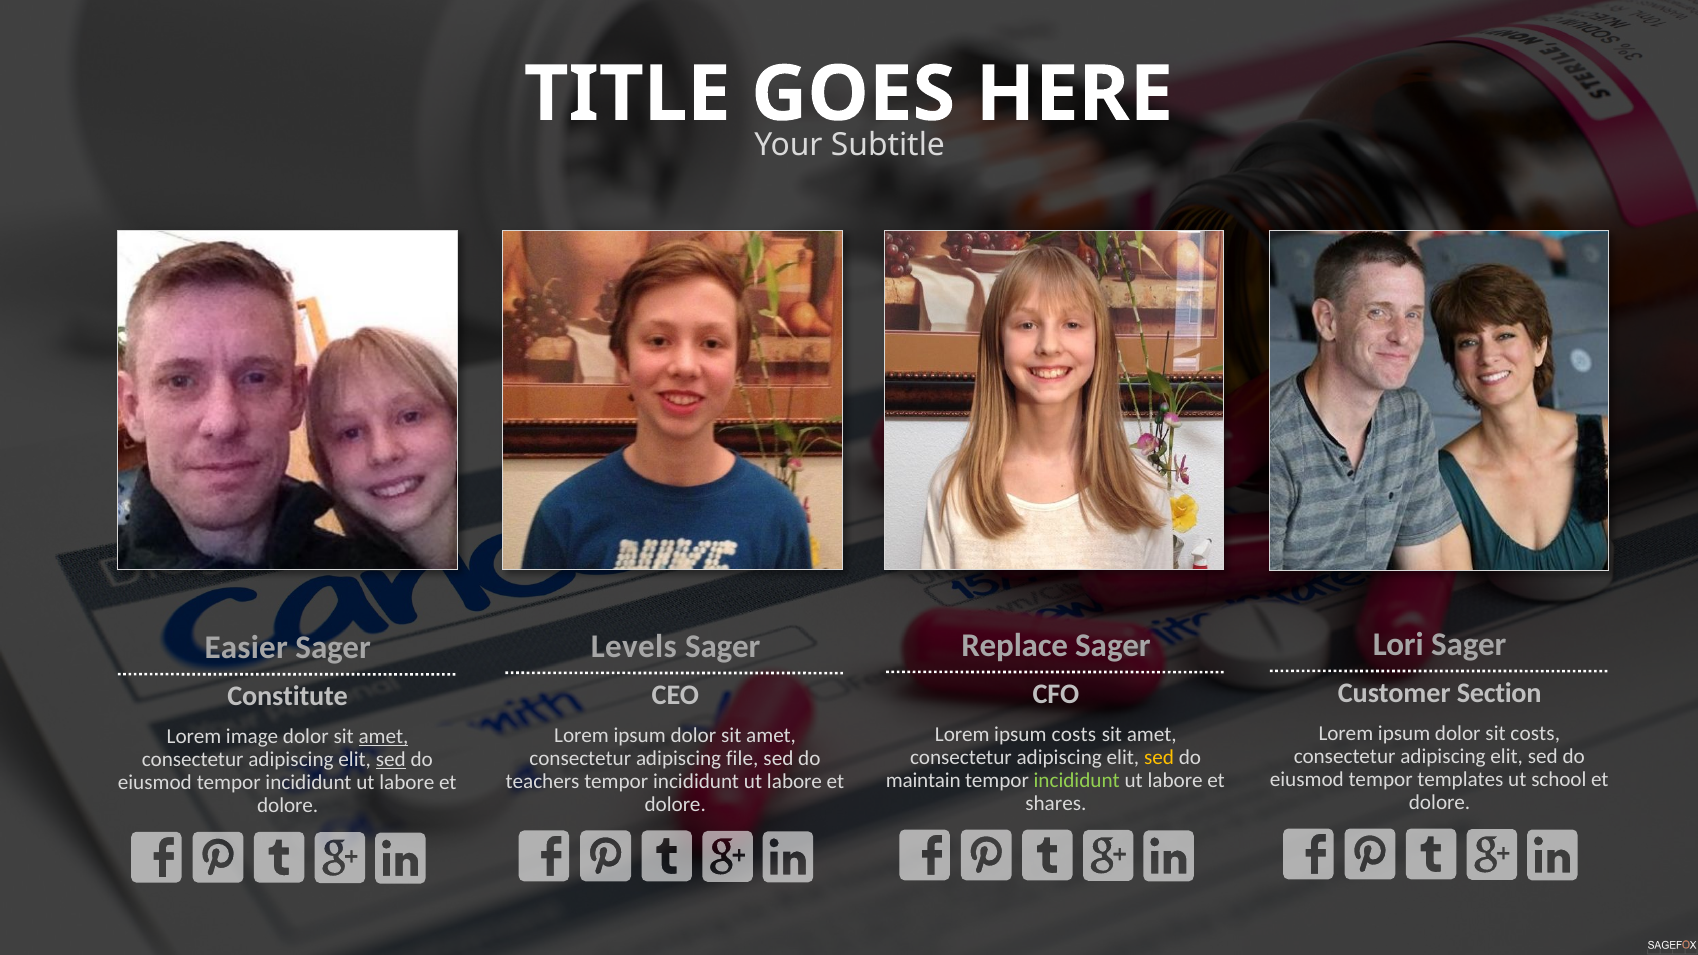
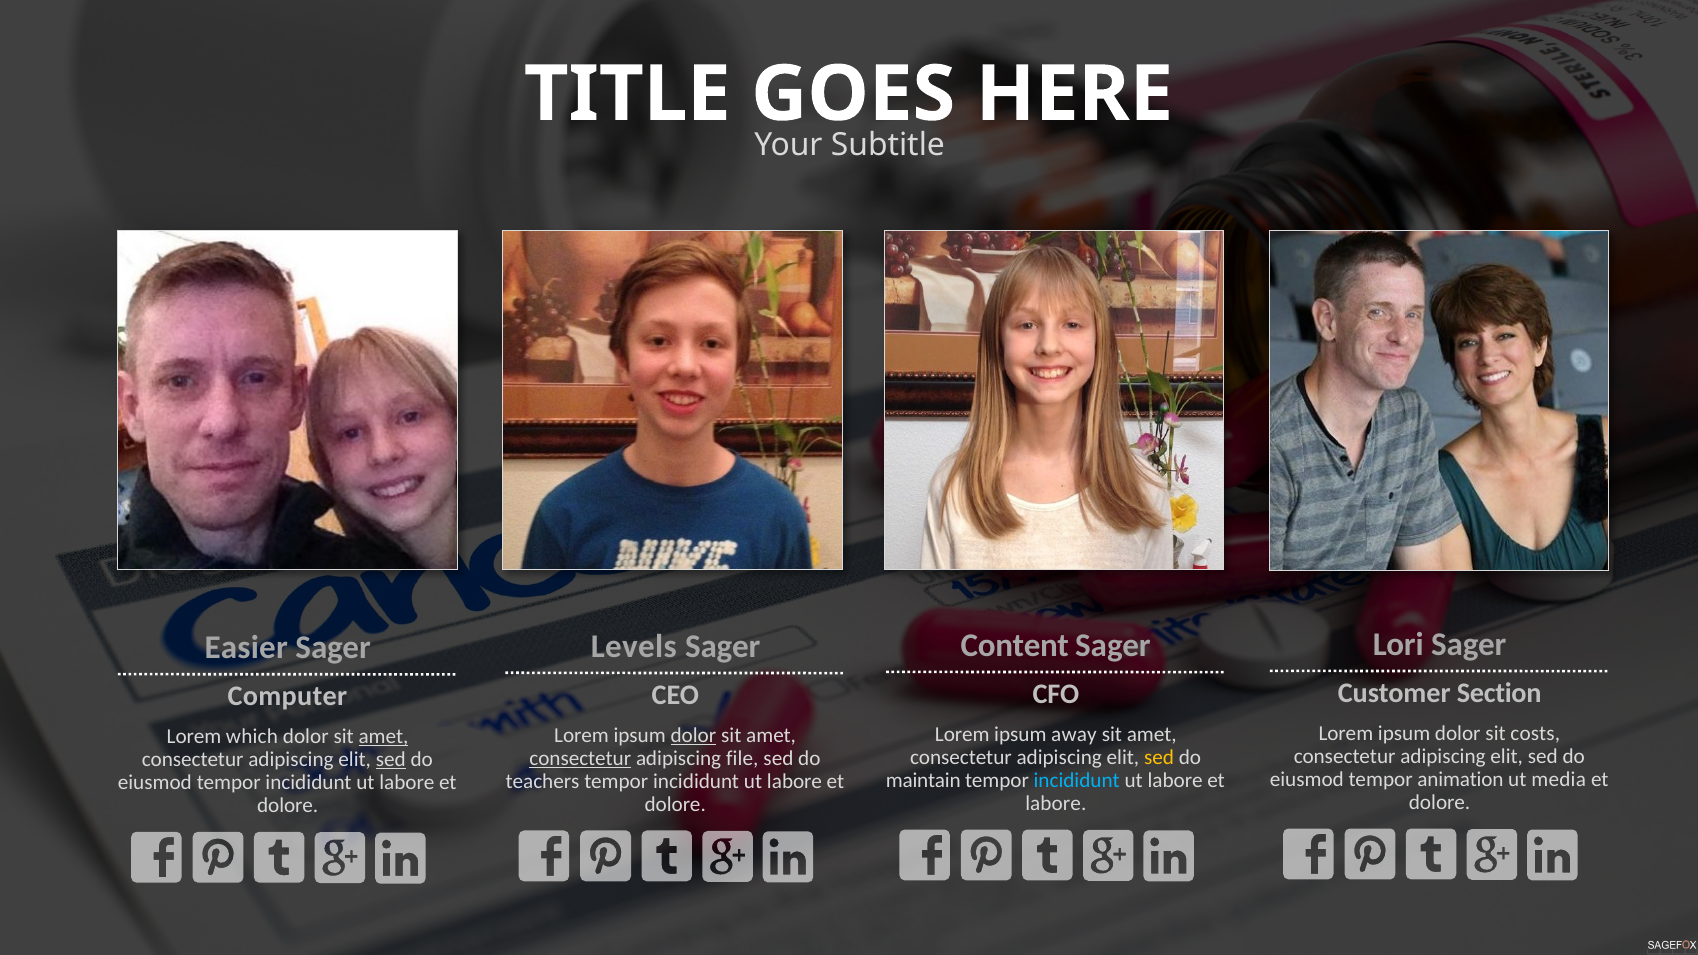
Replace: Replace -> Content
Constitute: Constitute -> Computer
ipsum costs: costs -> away
dolor at (693, 735) underline: none -> present
image: image -> which
consectetur at (580, 758) underline: none -> present
templates: templates -> animation
school: school -> media
incididunt at (1077, 780) colour: light green -> light blue
shares at (1056, 803): shares -> labore
